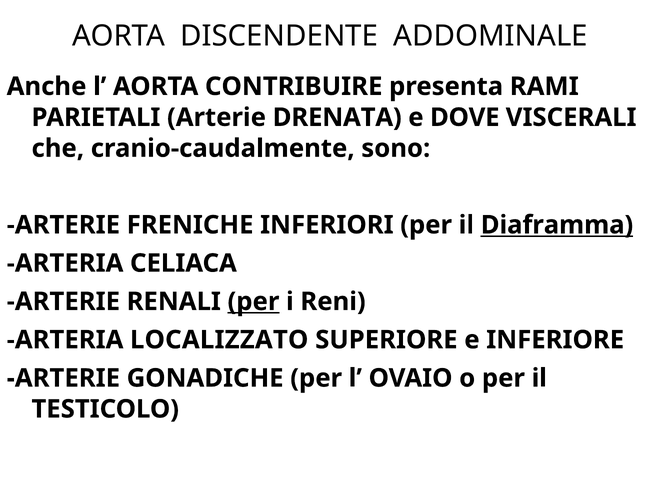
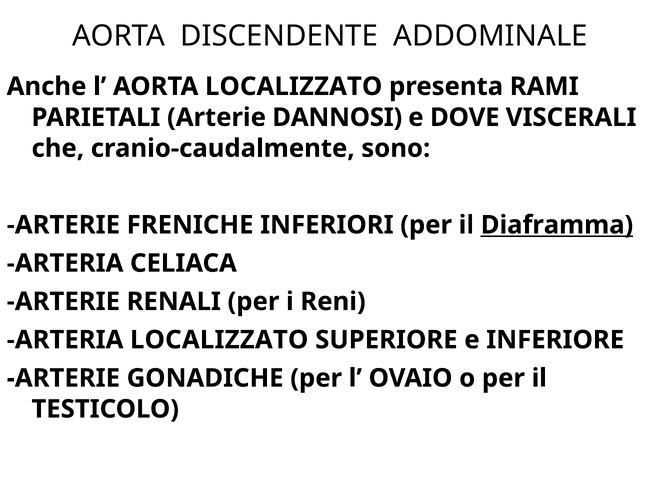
AORTA CONTRIBUIRE: CONTRIBUIRE -> LOCALIZZATO
DRENATA: DRENATA -> DANNOSI
per at (253, 301) underline: present -> none
